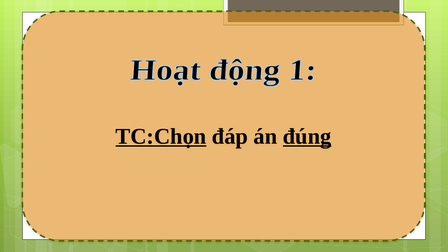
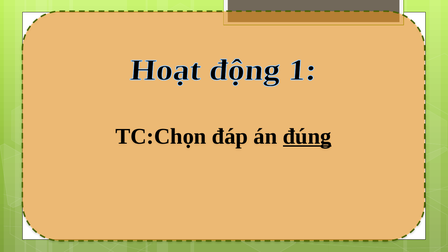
TC:Chọn underline: present -> none
